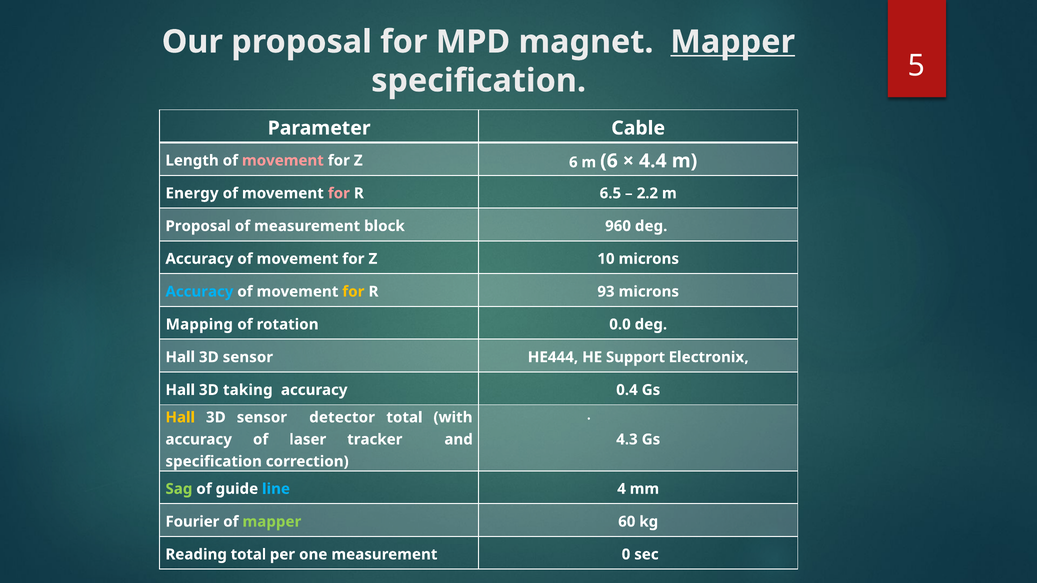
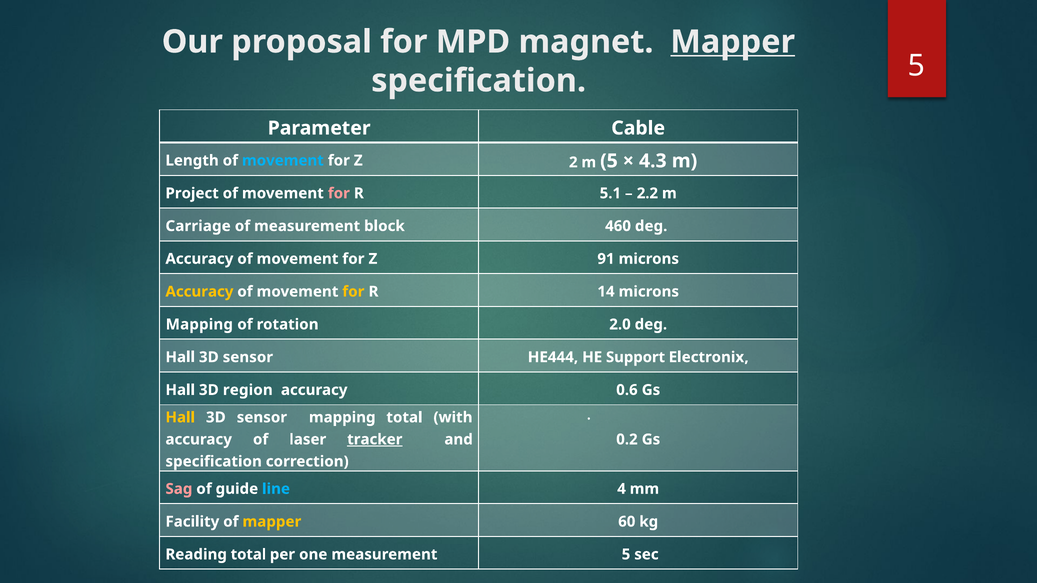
movement at (283, 161) colour: pink -> light blue
Z 6: 6 -> 2
m 6: 6 -> 5
4.4: 4.4 -> 4.3
Energy: Energy -> Project
6.5: 6.5 -> 5.1
Proposal at (198, 226): Proposal -> Carriage
960: 960 -> 460
10: 10 -> 91
Accuracy at (199, 292) colour: light blue -> yellow
93: 93 -> 14
0.0: 0.0 -> 2.0
taking: taking -> region
0.4: 0.4 -> 0.6
sensor detector: detector -> mapping
tracker underline: none -> present
4.3: 4.3 -> 0.2
Sag colour: light green -> pink
Fourier: Fourier -> Facility
mapper at (272, 522) colour: light green -> yellow
measurement 0: 0 -> 5
